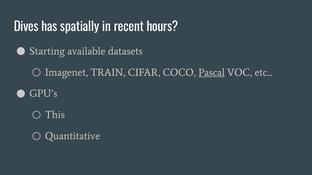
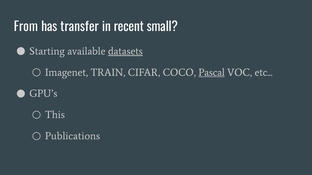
Dives: Dives -> From
spatially: spatially -> transfer
hours: hours -> small
datasets underline: none -> present
Quantitative: Quantitative -> Publications
